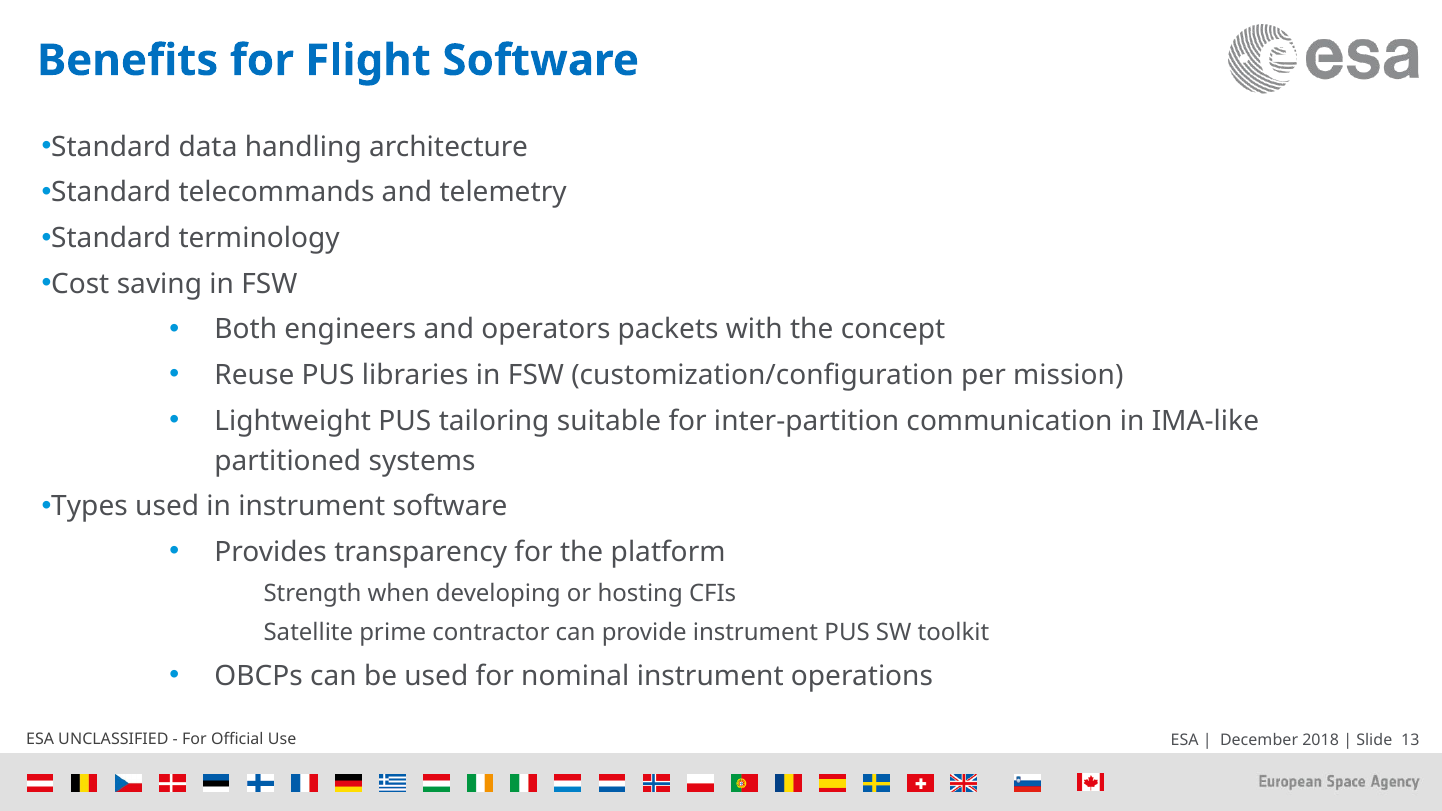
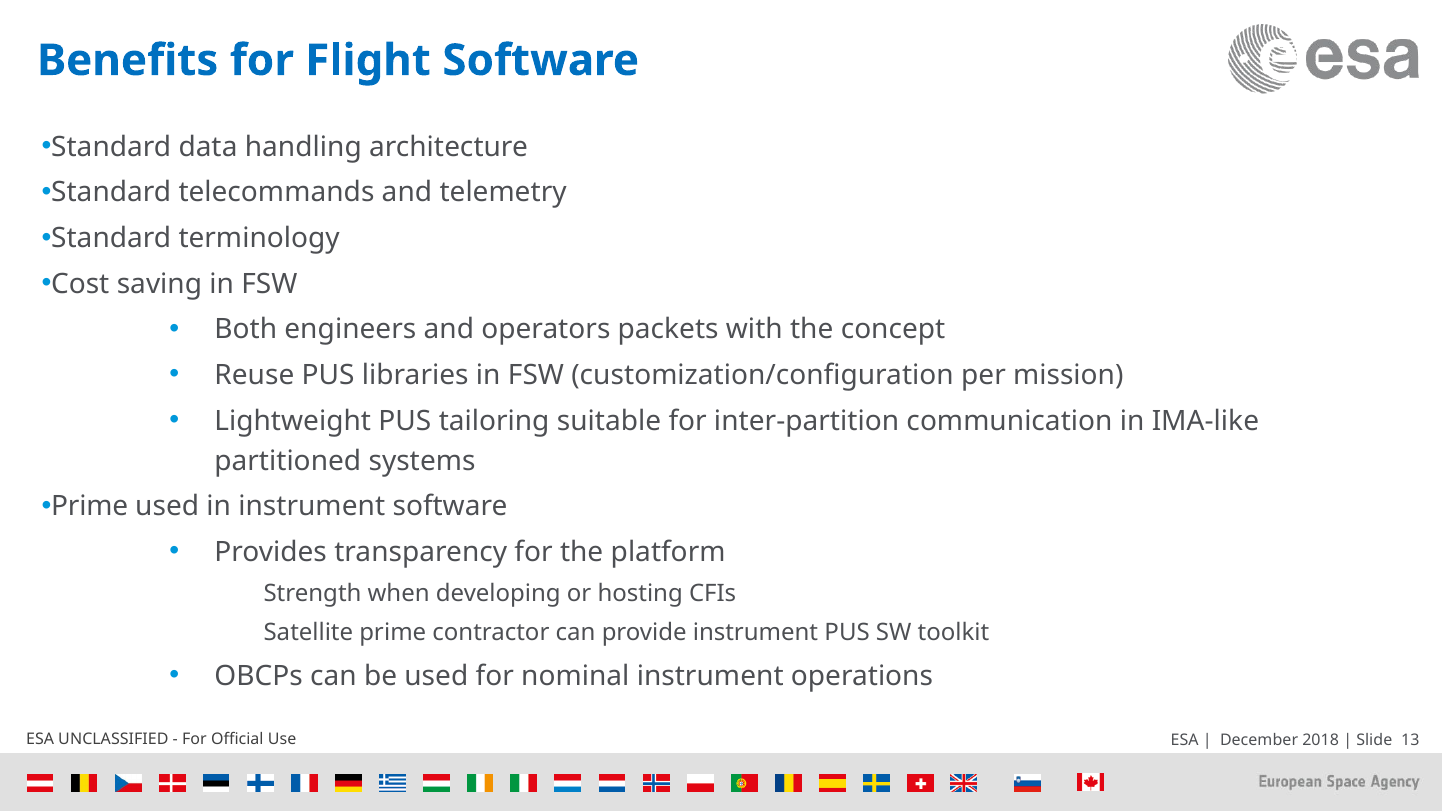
Types at (90, 507): Types -> Prime
